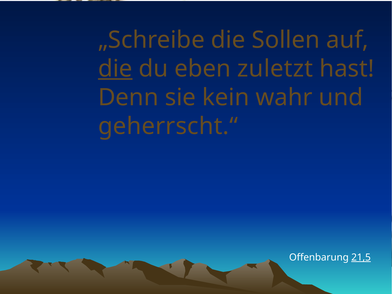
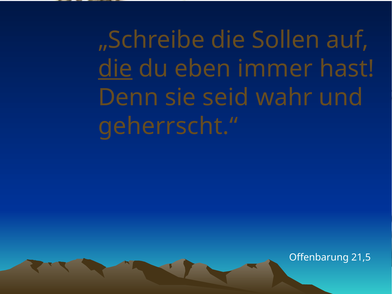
zuletzt: zuletzt -> immer
kein: kein -> seid
21,5 underline: present -> none
